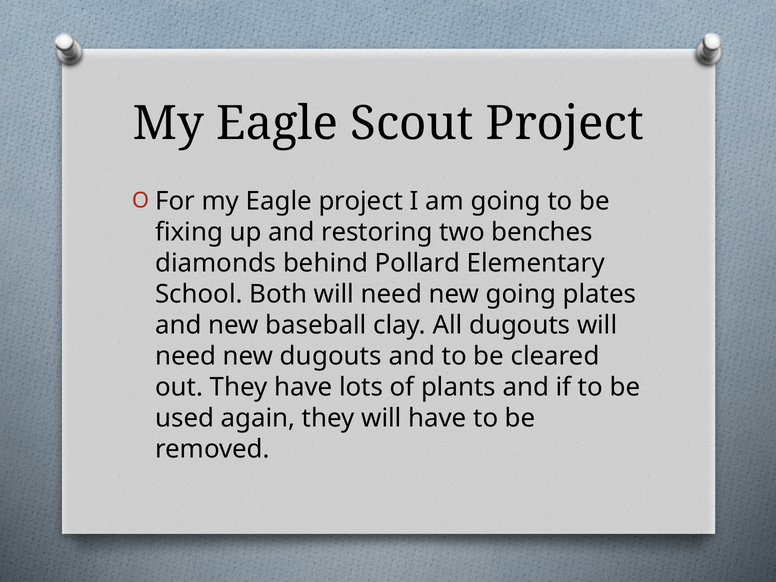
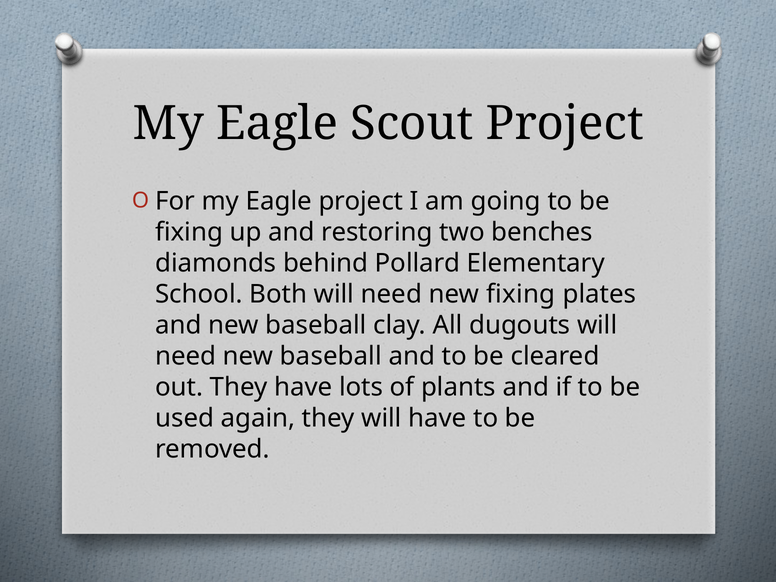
new going: going -> fixing
need new dugouts: dugouts -> baseball
